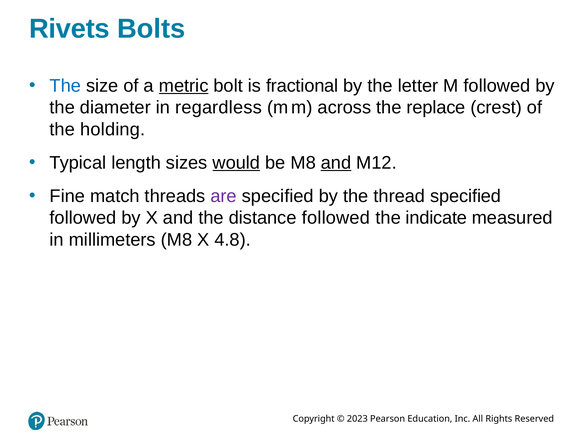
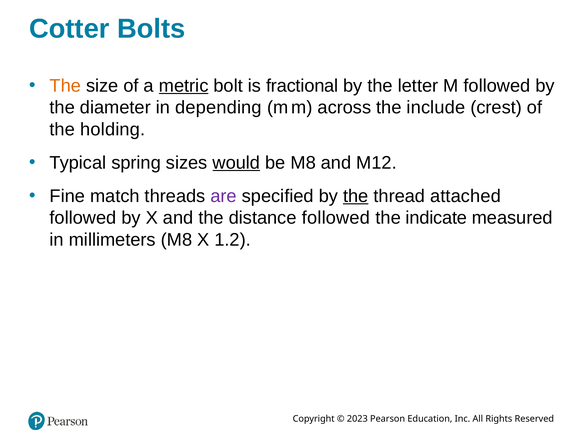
Rivets: Rivets -> Cotter
The at (65, 86) colour: blue -> orange
regardless: regardless -> depending
replace: replace -> include
length: length -> spring
and at (336, 163) underline: present -> none
the at (356, 196) underline: none -> present
thread specified: specified -> attached
4.8: 4.8 -> 1.2
